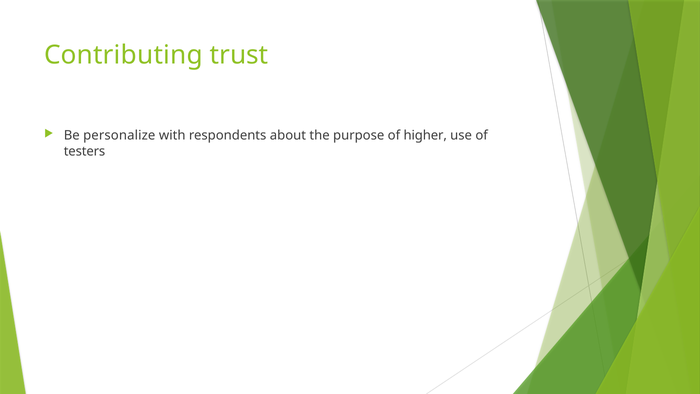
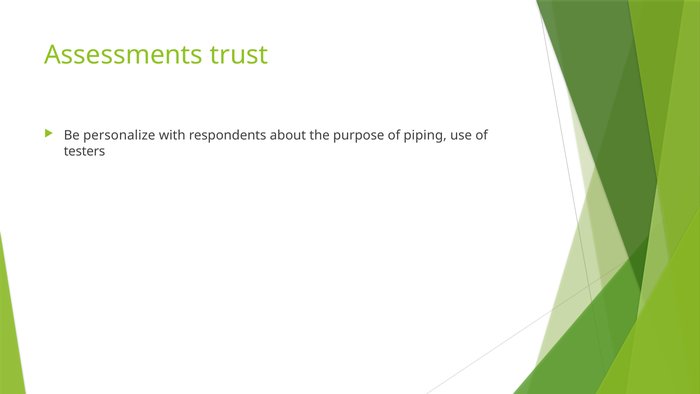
Contributing: Contributing -> Assessments
higher: higher -> piping
